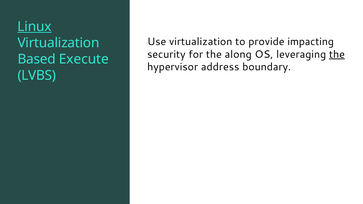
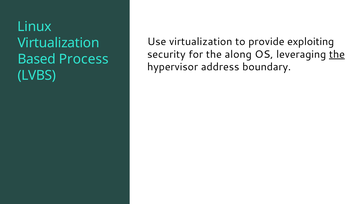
Linux underline: present -> none
impacting: impacting -> exploiting
Execute: Execute -> Process
